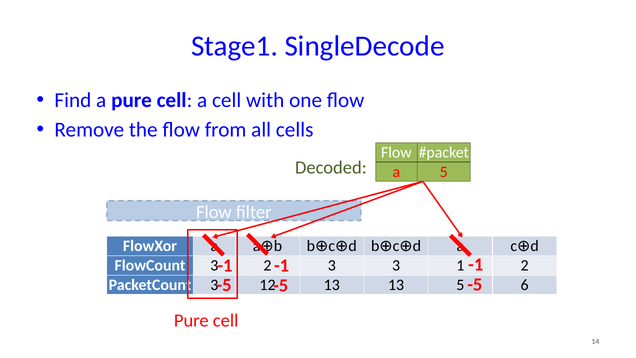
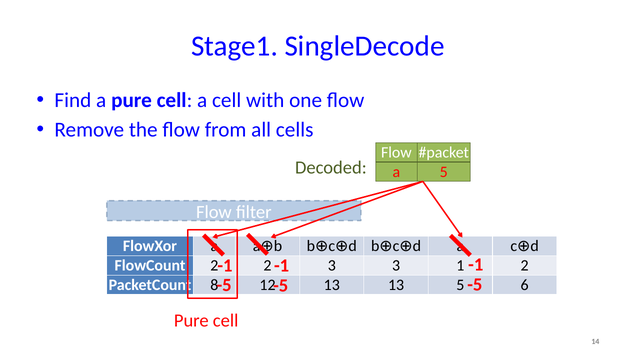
FlowCount 3: 3 -> 2
PacketCount 3: 3 -> 8
